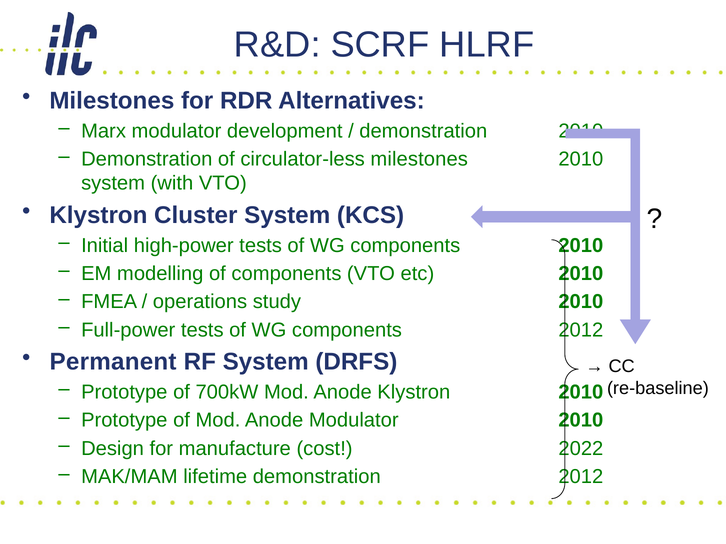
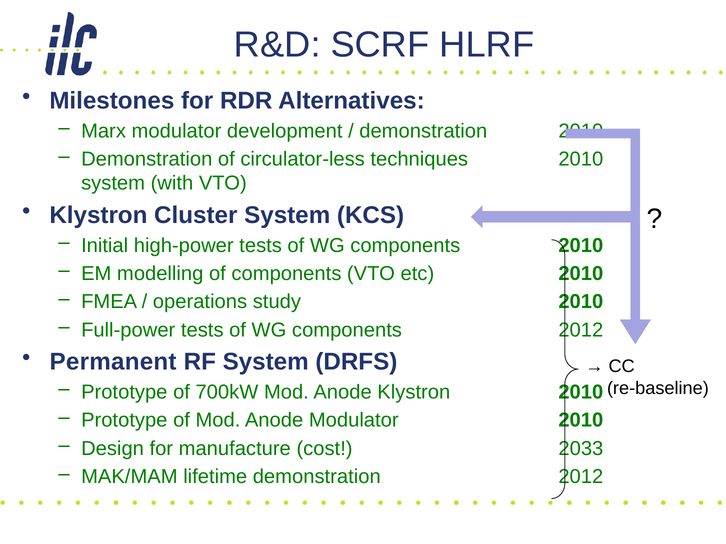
circulator-less milestones: milestones -> techniques
2022: 2022 -> 2033
